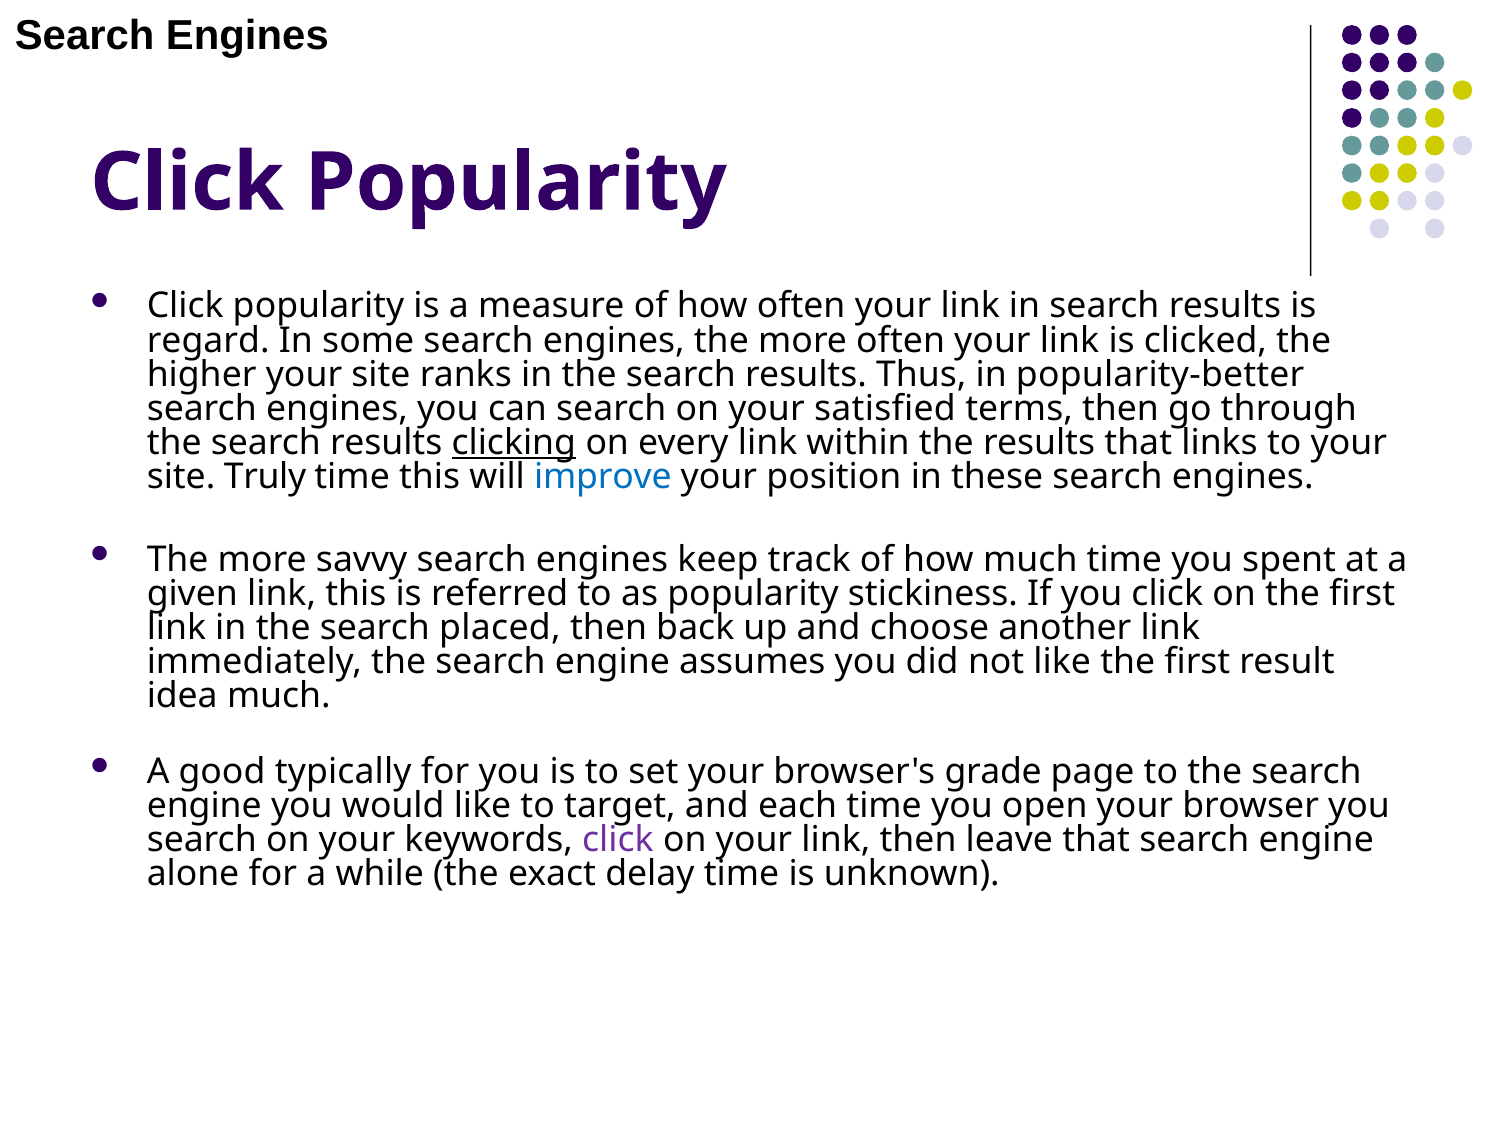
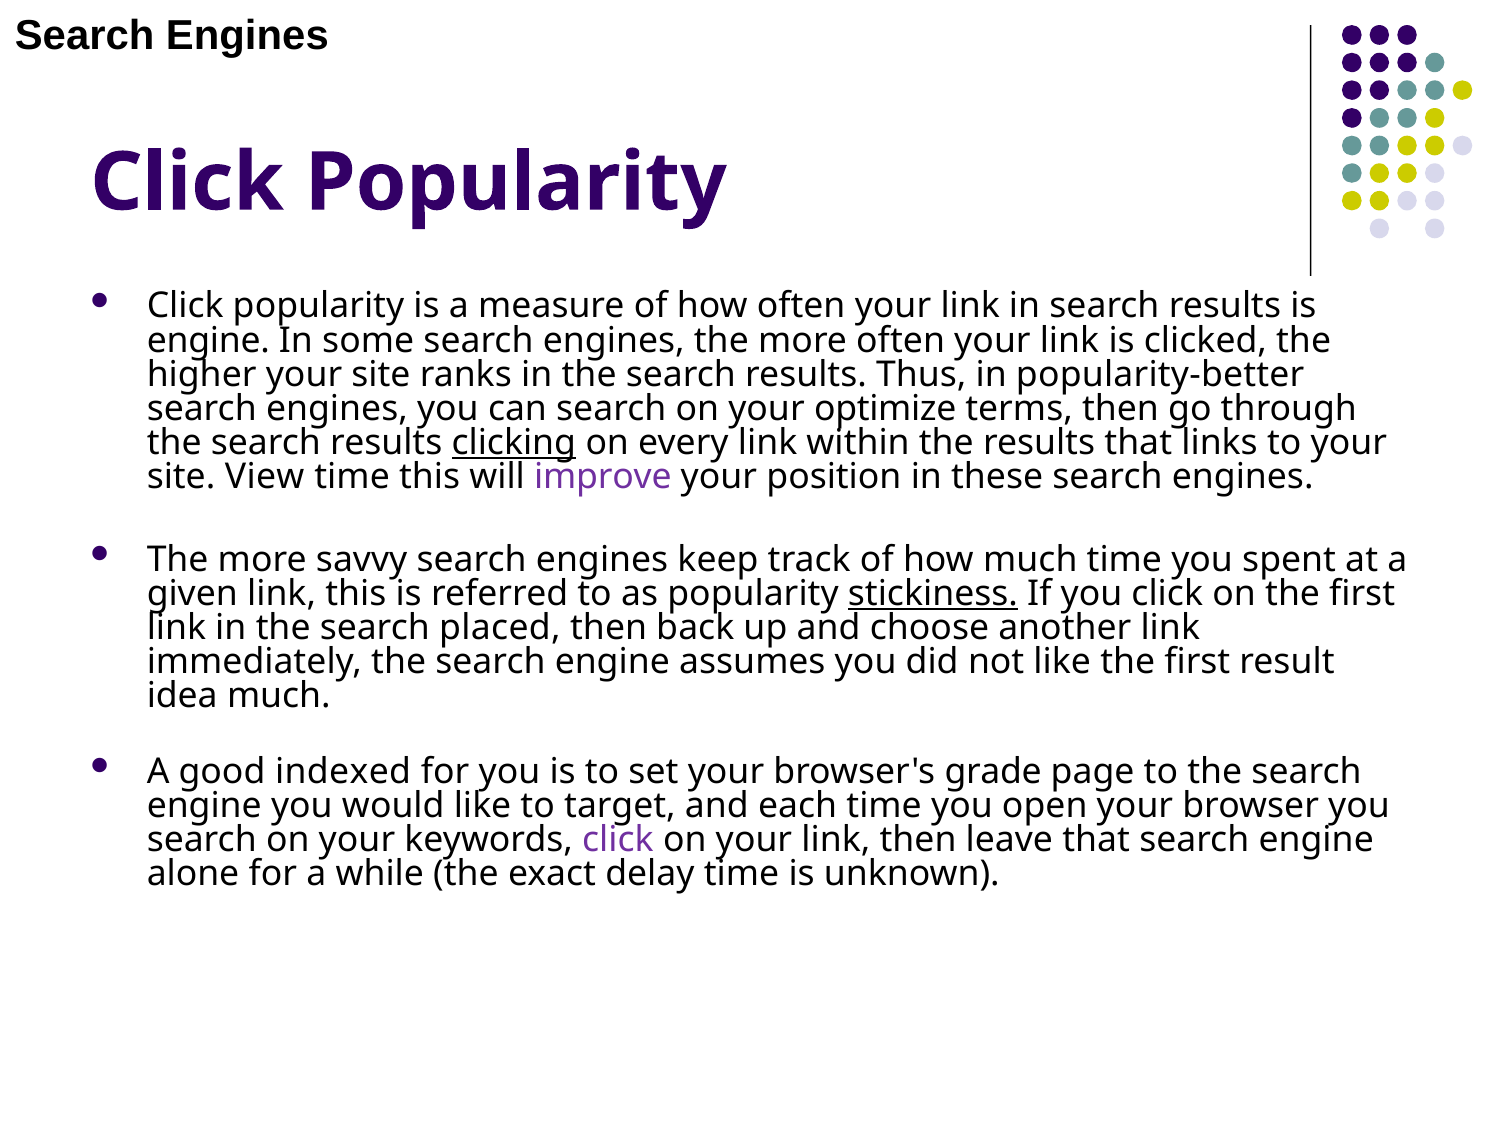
regard at (208, 340): regard -> engine
satisfied: satisfied -> optimize
Truly: Truly -> View
improve colour: blue -> purple
stickiness underline: none -> present
typically: typically -> indexed
